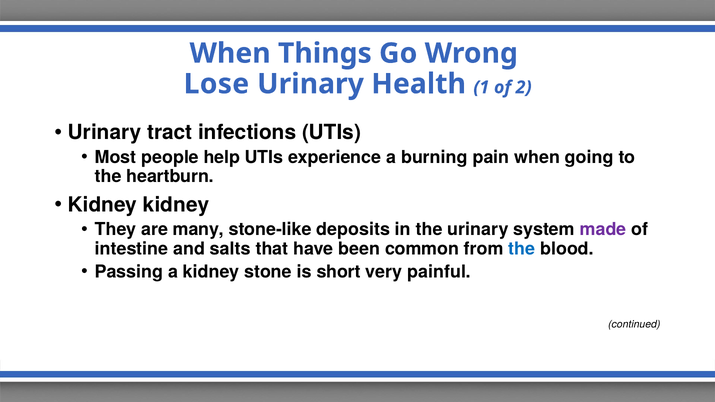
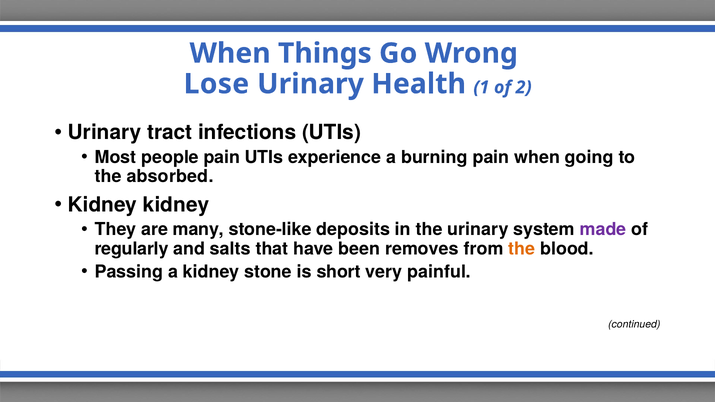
people help: help -> pain
heartburn: heartburn -> absorbed
intestine: intestine -> regularly
common: common -> removes
the at (522, 249) colour: blue -> orange
